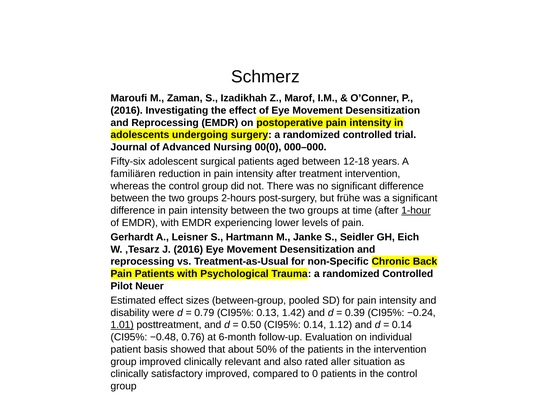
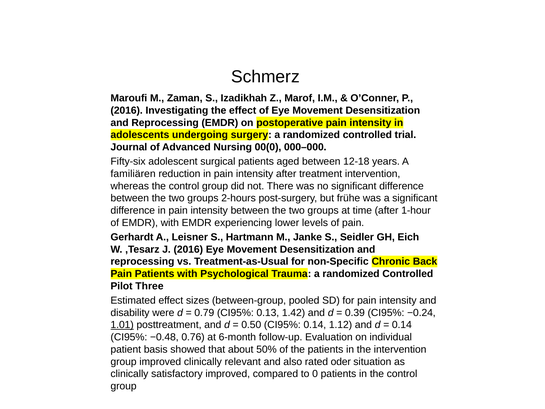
1-hour underline: present -> none
Neuer: Neuer -> Three
aller: aller -> oder
